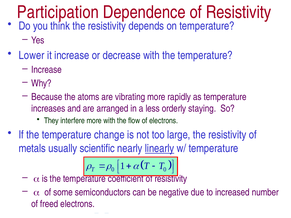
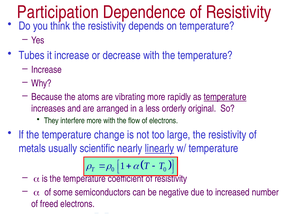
Lower: Lower -> Tubes
temperature at (225, 97) underline: none -> present
staying: staying -> original
